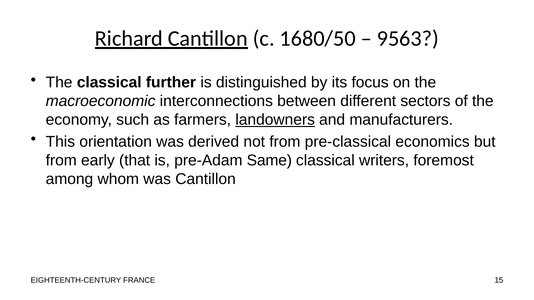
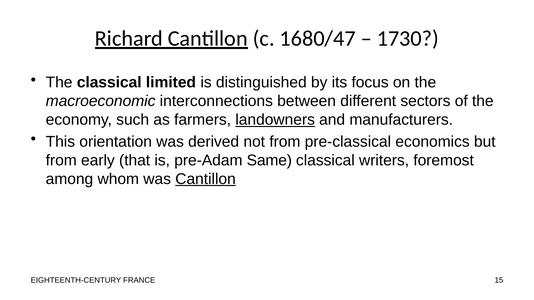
1680/50: 1680/50 -> 1680/47
9563: 9563 -> 1730
further: further -> limited
Cantillon at (206, 179) underline: none -> present
